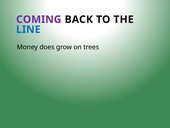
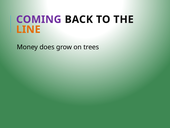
LINE colour: blue -> orange
